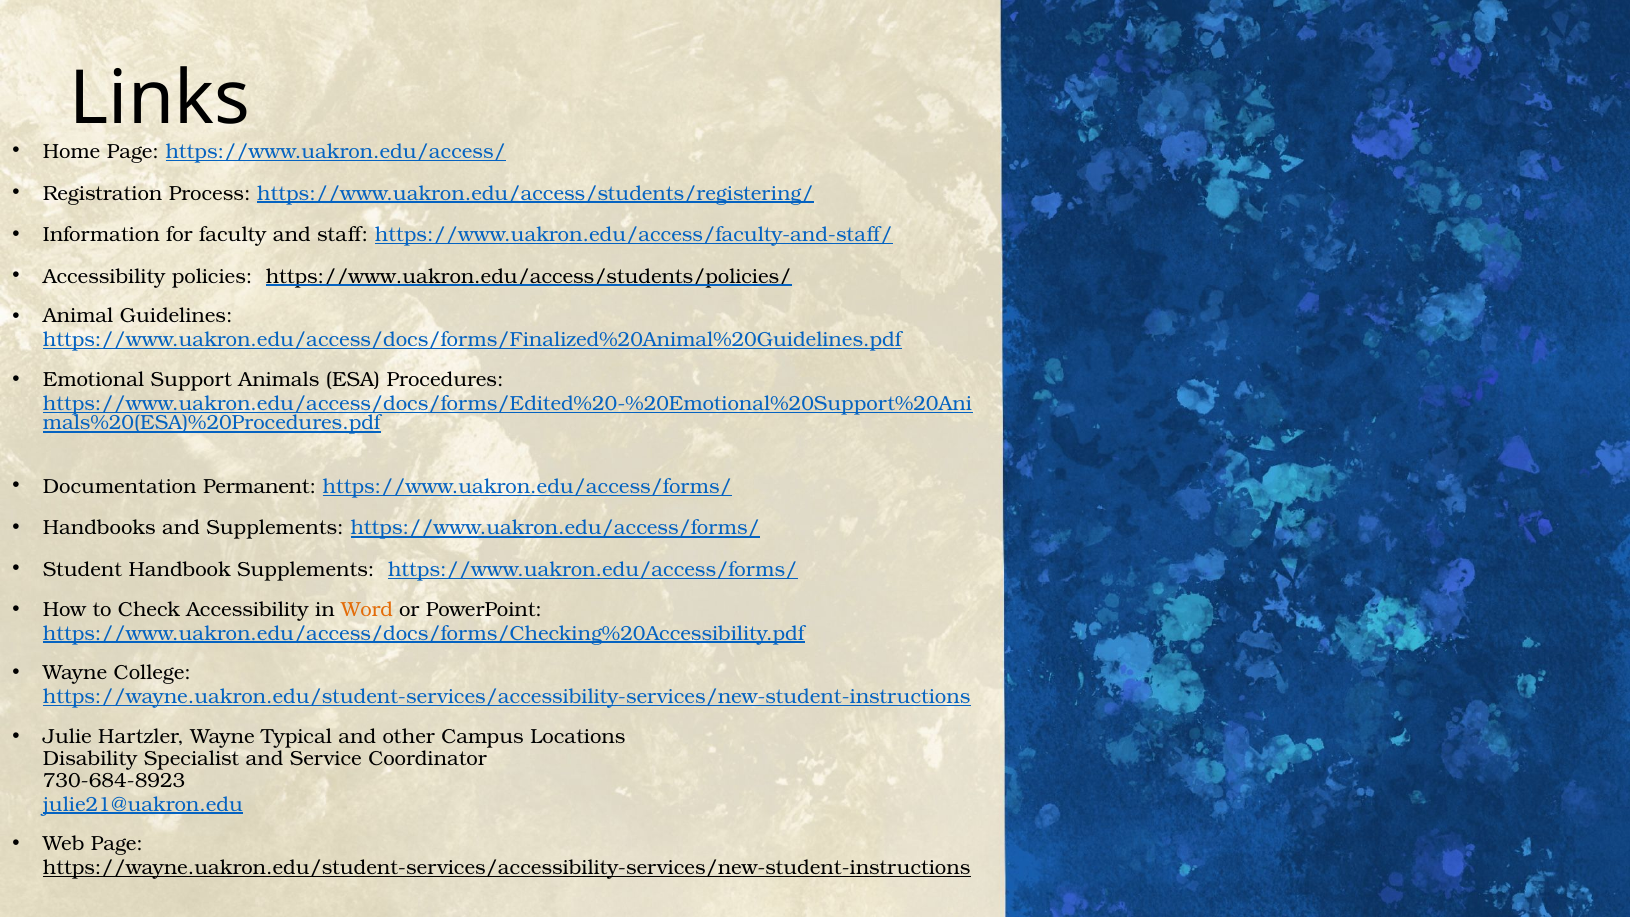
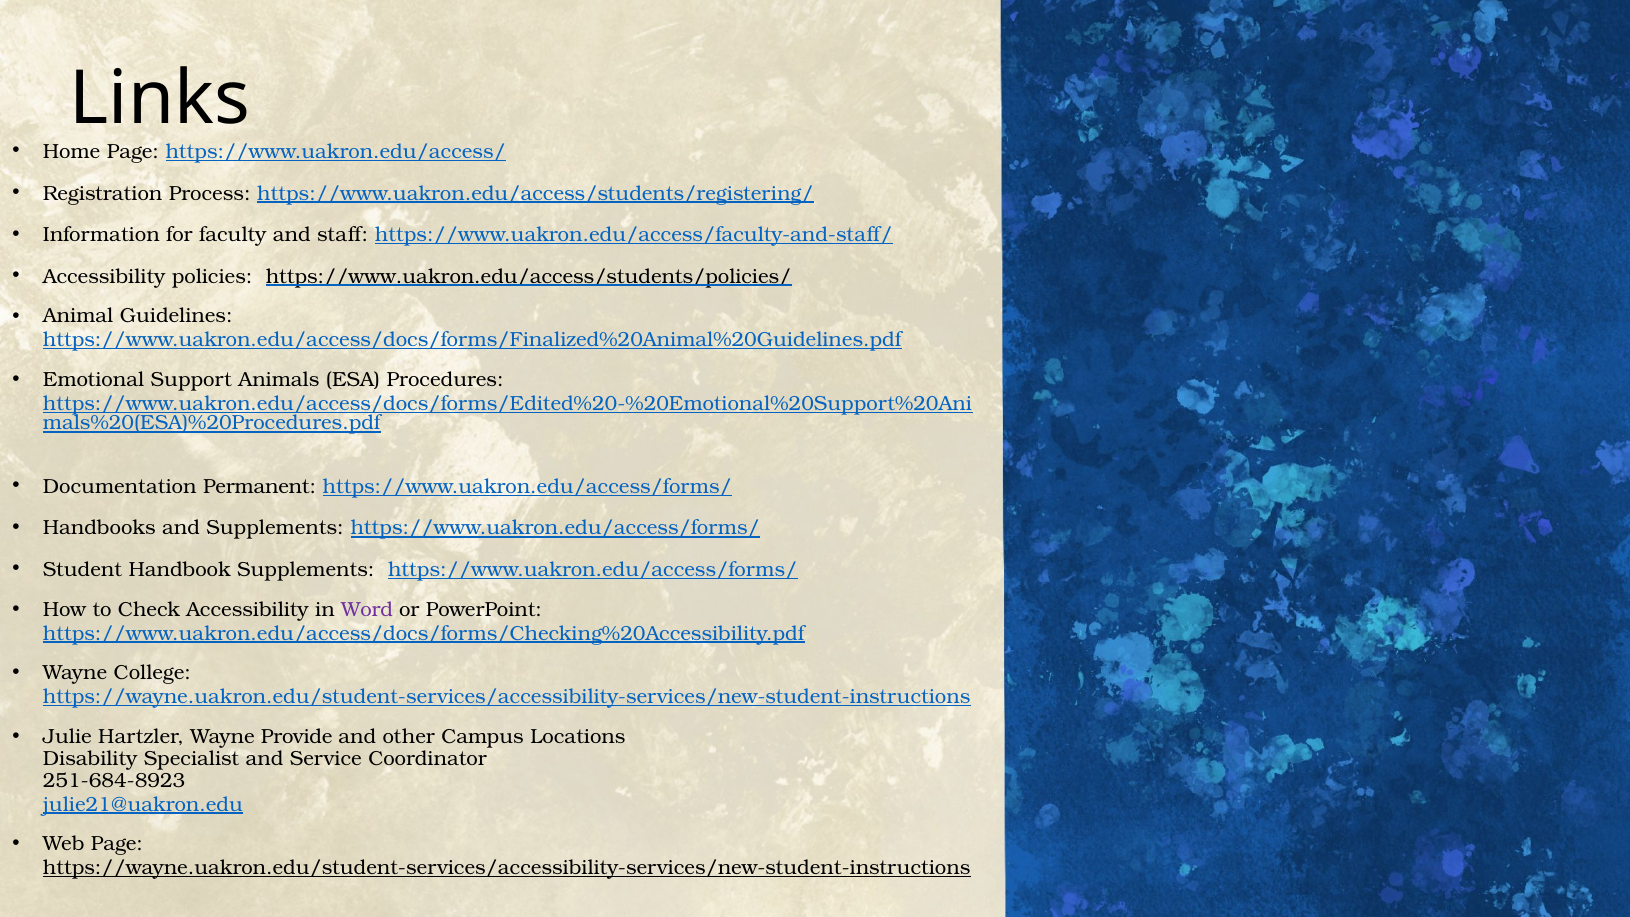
Word colour: orange -> purple
Typical: Typical -> Provide
730-684-8923: 730-684-8923 -> 251-684-8923
